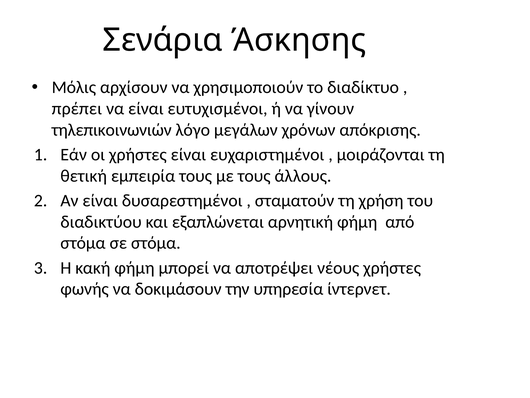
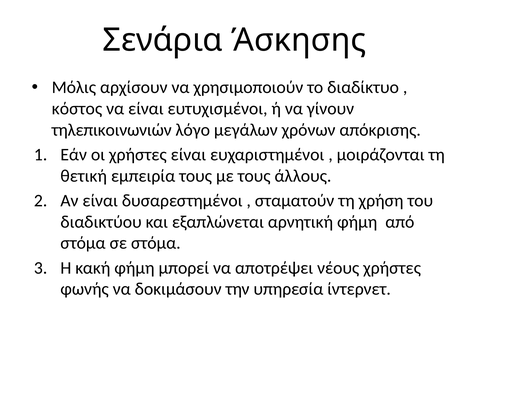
πρέπει: πρέπει -> κόστος
